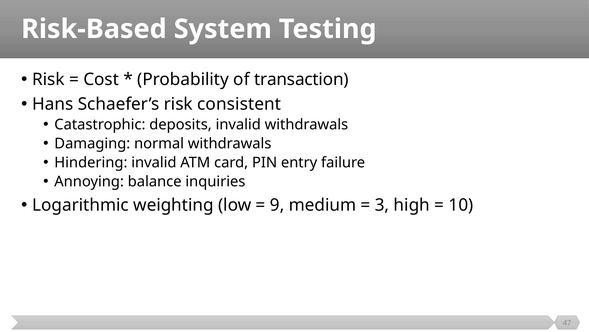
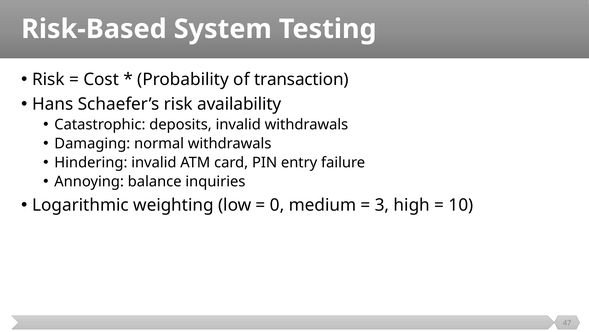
consistent: consistent -> availability
9: 9 -> 0
